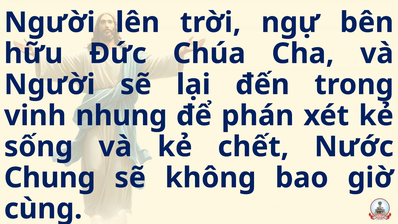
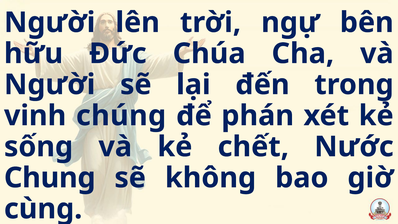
nhung: nhung -> chúng
